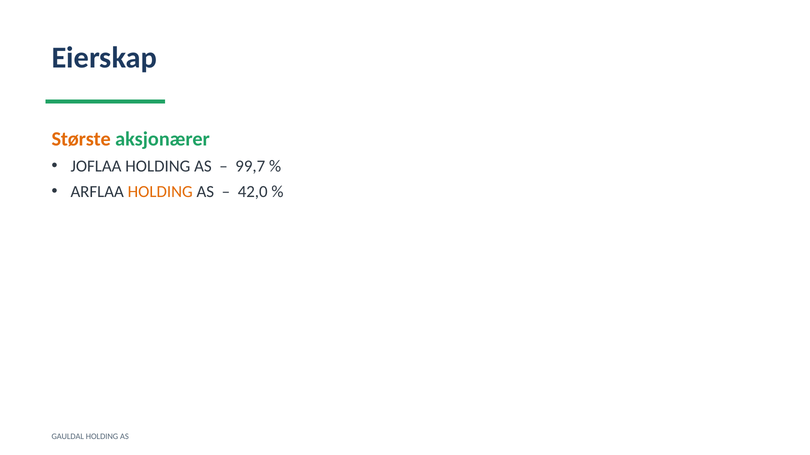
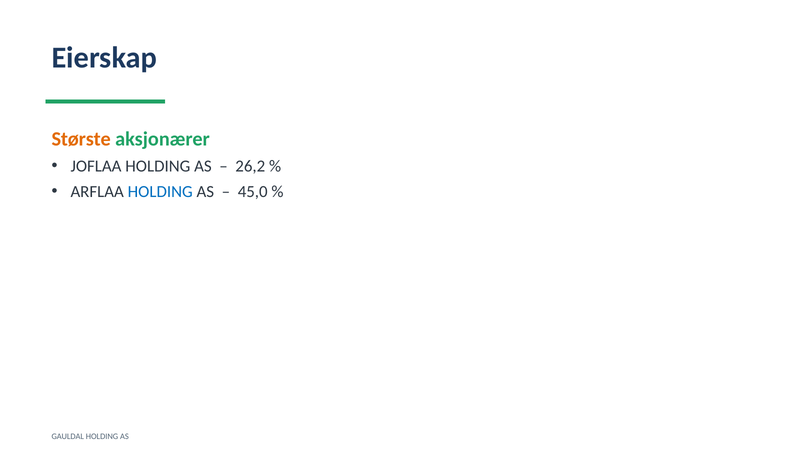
99,7: 99,7 -> 26,2
HOLDING at (160, 192) colour: orange -> blue
42,0: 42,0 -> 45,0
